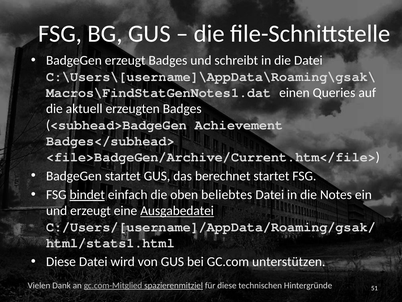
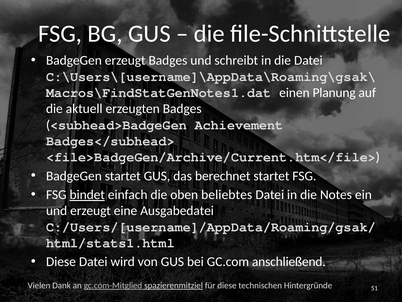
Queries: Queries -> Planung
Ausgabedatei underline: present -> none
unterstützen: unterstützen -> anschließend
